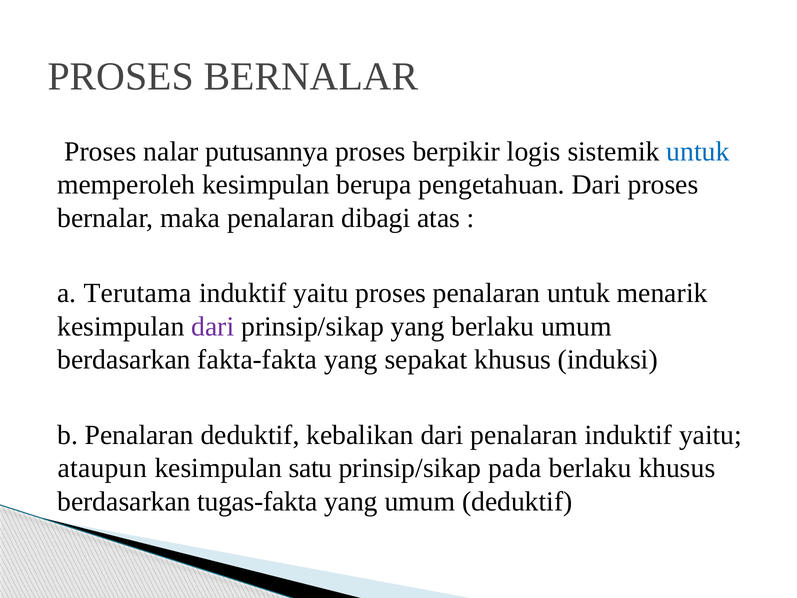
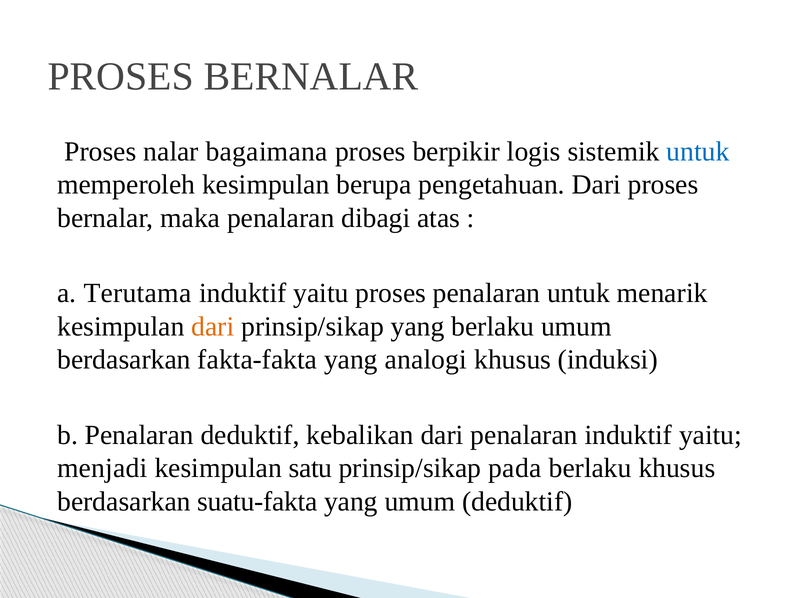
putusannya: putusannya -> bagaimana
dari at (213, 326) colour: purple -> orange
sepakat: sepakat -> analogi
ataupun: ataupun -> menjadi
tugas-fakta: tugas-fakta -> suatu-fakta
